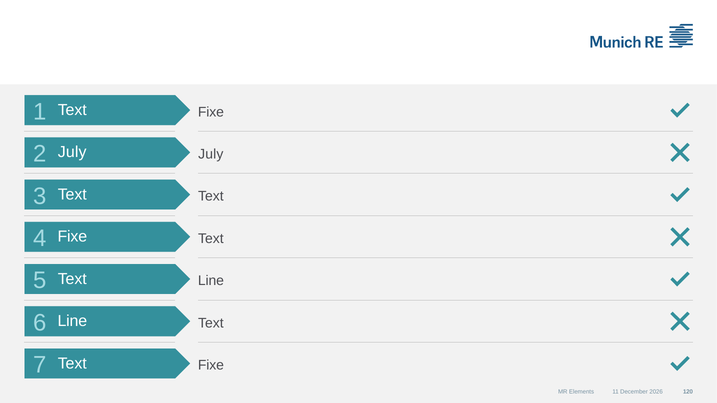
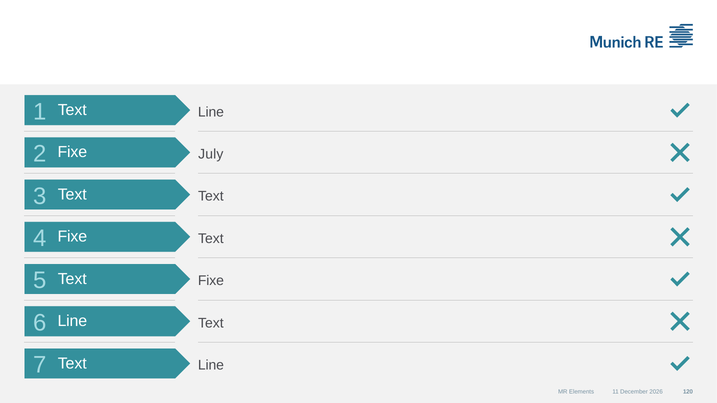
Fixe at (211, 112): Fixe -> Line
July at (72, 152): July -> Fixe
Line at (211, 281): Line -> Fixe
Fixe at (211, 366): Fixe -> Line
